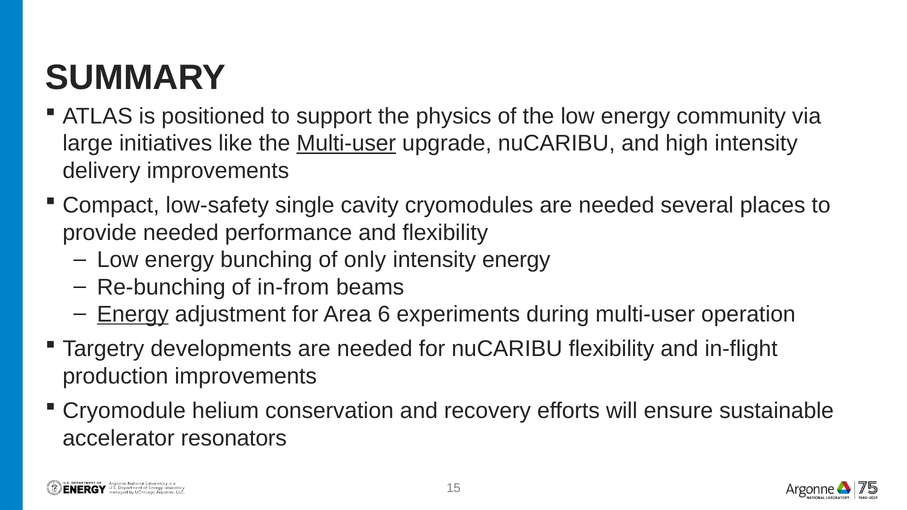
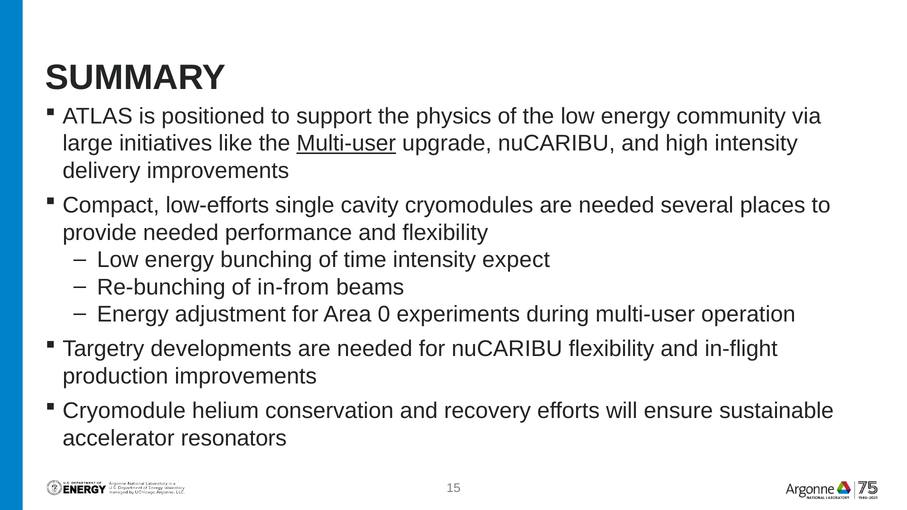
low-safety: low-safety -> low-efforts
only: only -> time
intensity energy: energy -> expect
Energy at (133, 314) underline: present -> none
6: 6 -> 0
